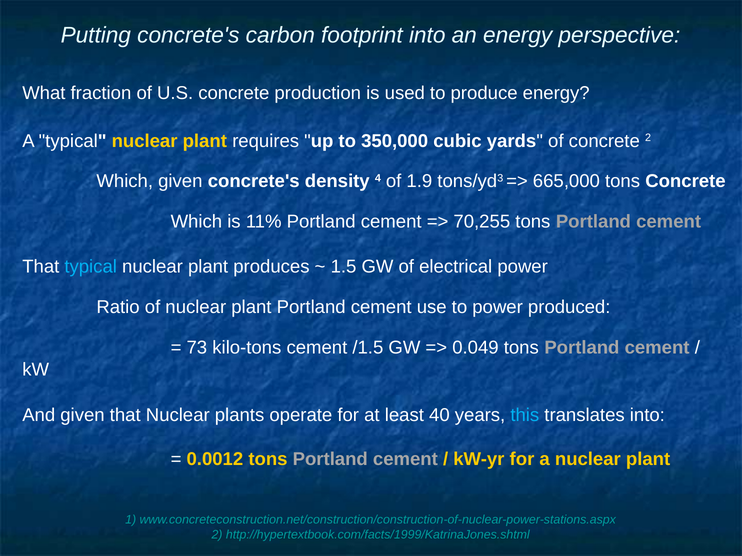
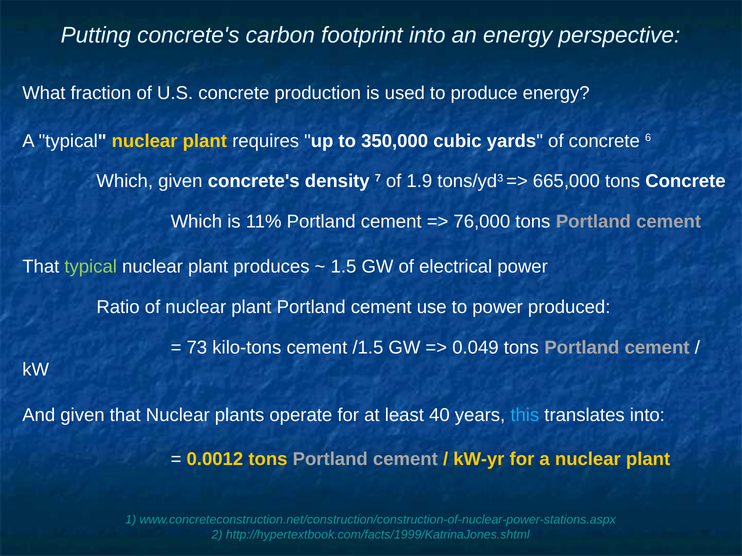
concrete 2: 2 -> 6
4: 4 -> 7
70,255: 70,255 -> 76,000
typical at (91, 267) colour: light blue -> light green
